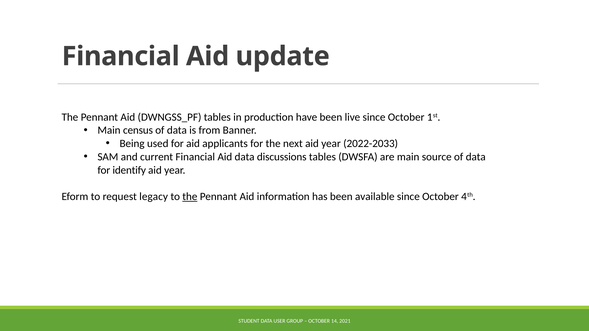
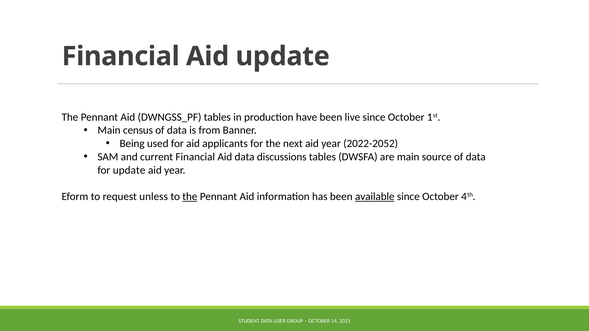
2022-2033: 2022-2033 -> 2022-2052
for identify: identify -> update
legacy: legacy -> unless
available underline: none -> present
